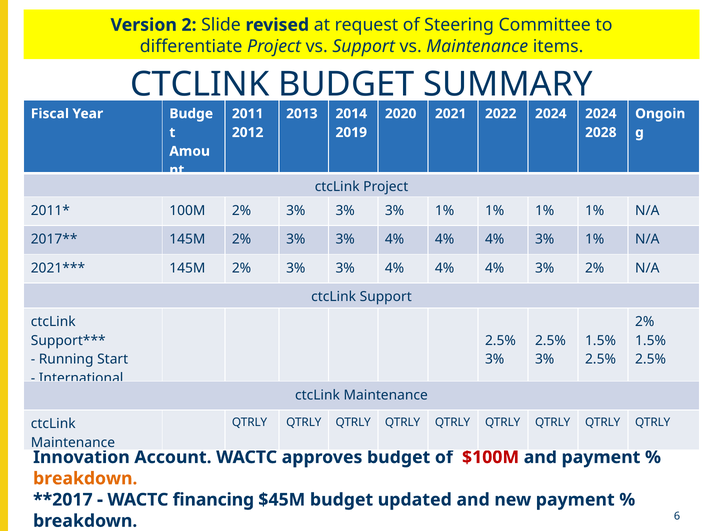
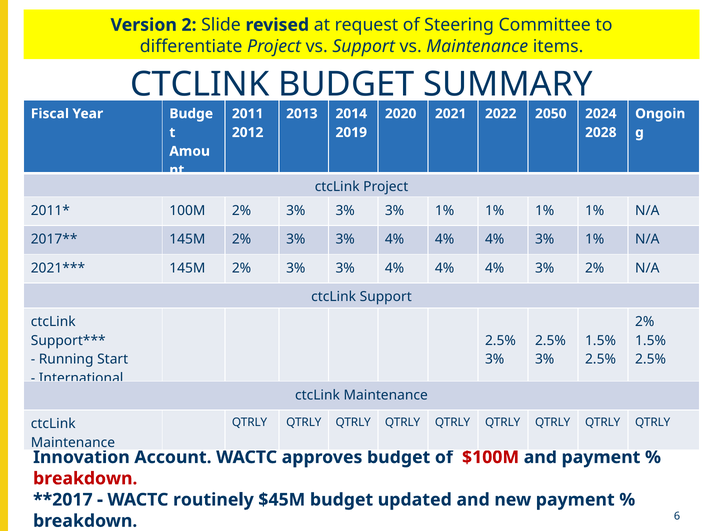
2022 2024: 2024 -> 2050
breakdown at (85, 478) colour: orange -> red
WACTC financing: financing -> routinely
